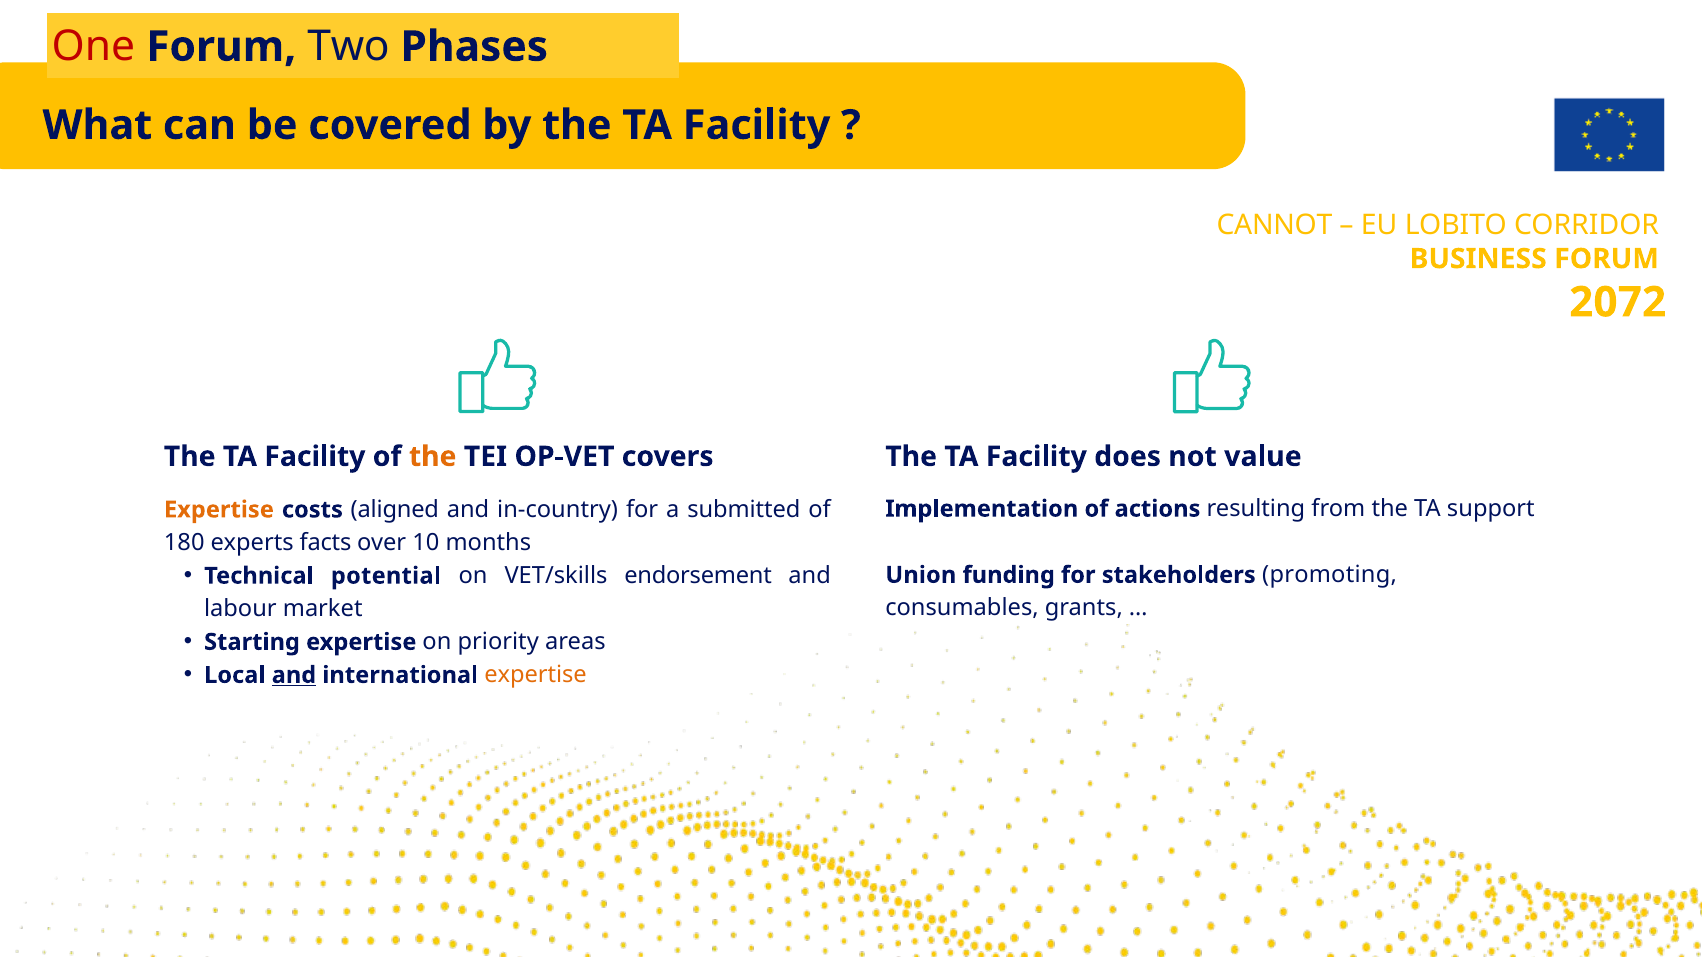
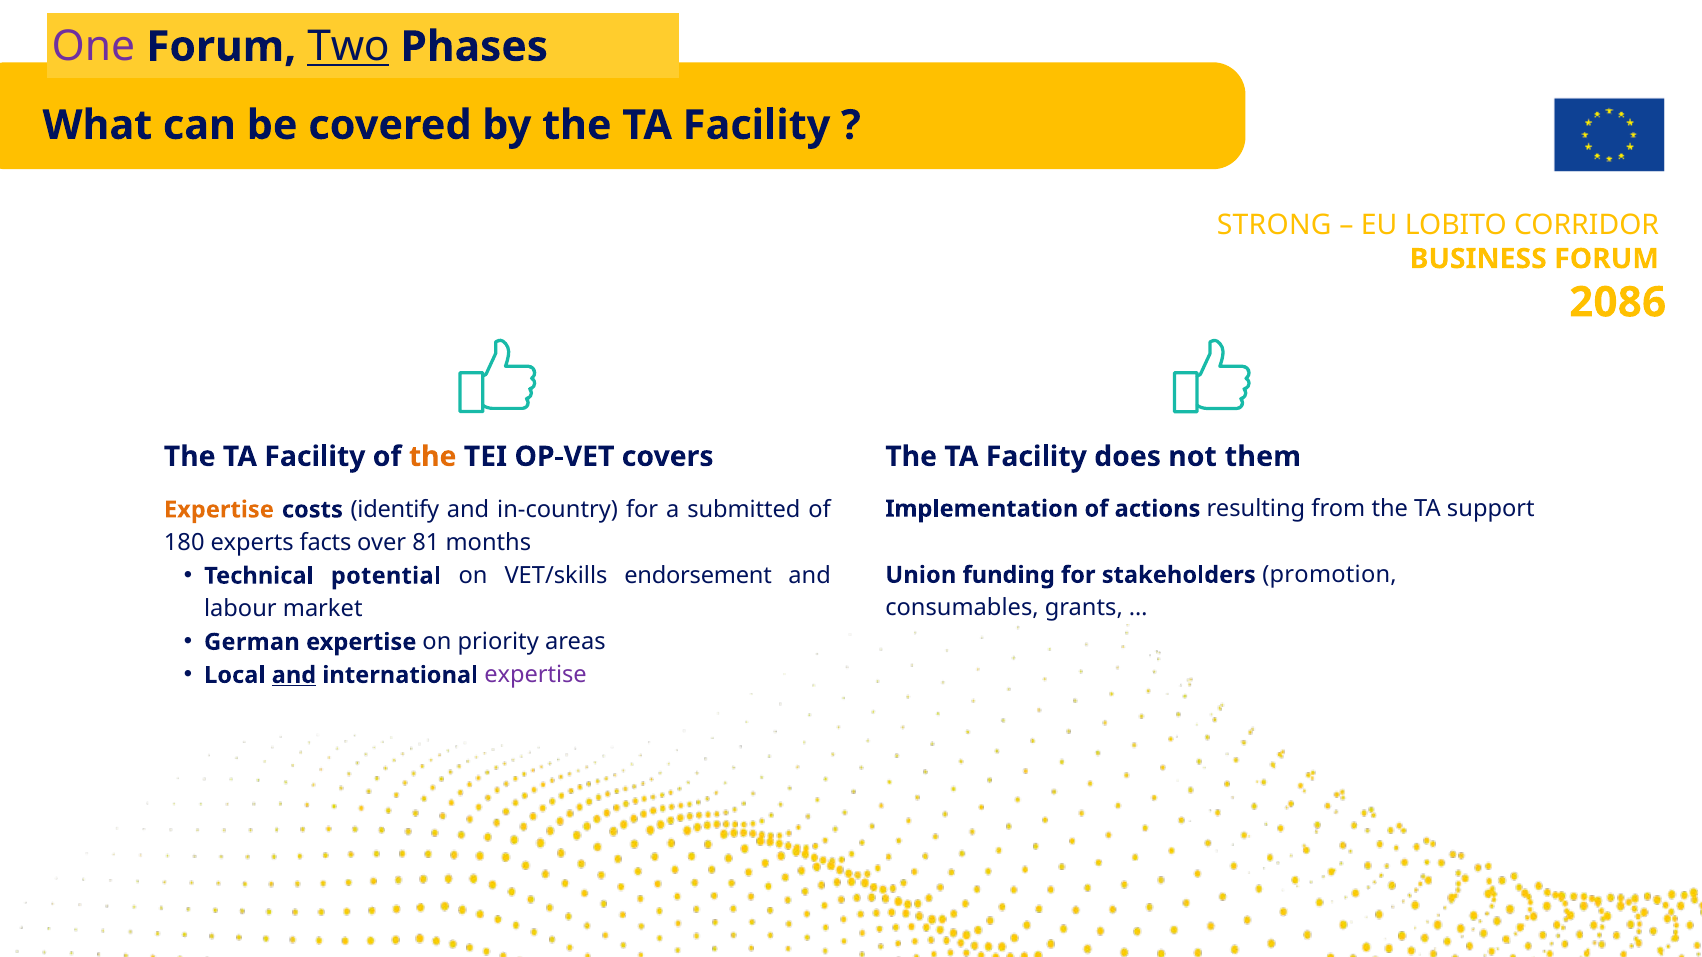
One colour: red -> purple
Two underline: none -> present
CANNOT: CANNOT -> STRONG
2072: 2072 -> 2086
value: value -> them
aligned: aligned -> identify
10: 10 -> 81
promoting: promoting -> promotion
Starting: Starting -> German
expertise at (536, 675) colour: orange -> purple
